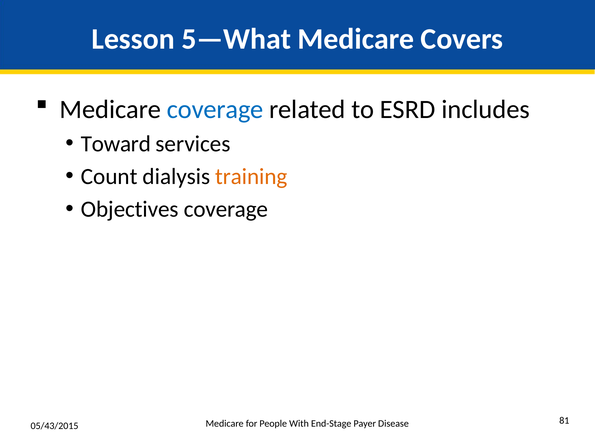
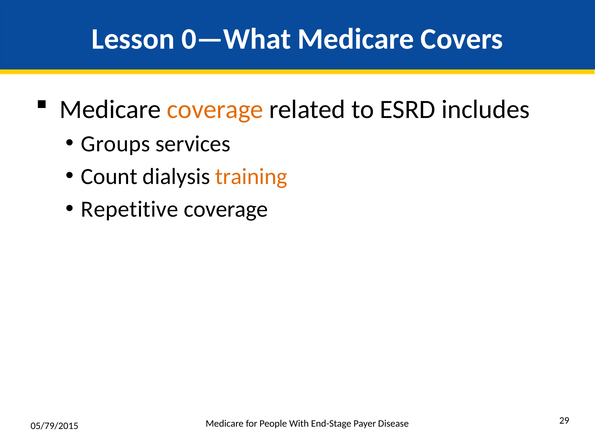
5—What: 5—What -> 0—What
coverage at (215, 109) colour: blue -> orange
Toward: Toward -> Groups
Objectives: Objectives -> Repetitive
05/43/2015: 05/43/2015 -> 05/79/2015
81: 81 -> 29
